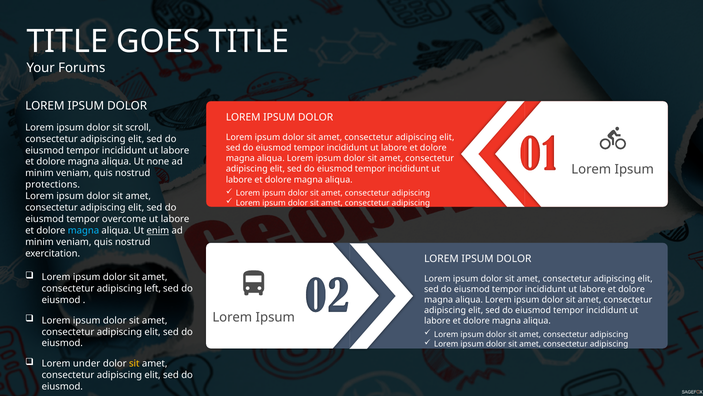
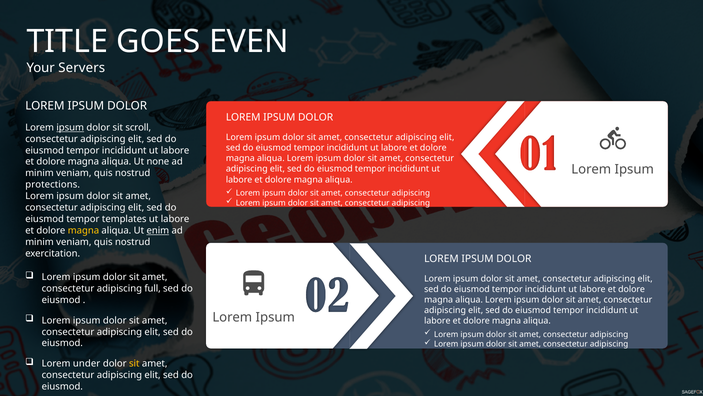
GOES TITLE: TITLE -> EVEN
Forums: Forums -> Servers
ipsum at (70, 127) underline: none -> present
overcome: overcome -> templates
magna at (83, 230) colour: light blue -> yellow
left: left -> full
